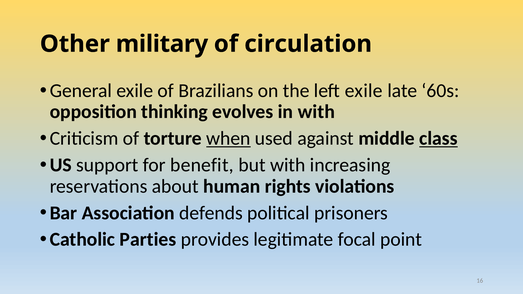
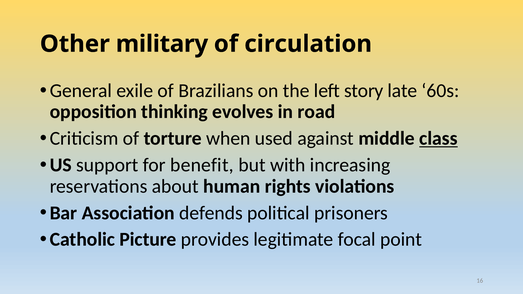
left exile: exile -> story
in with: with -> road
when underline: present -> none
Parties: Parties -> Picture
